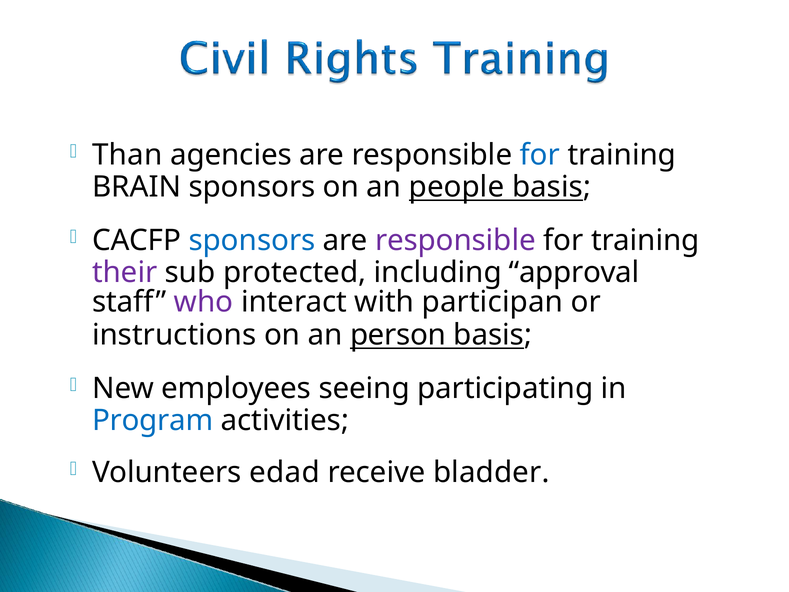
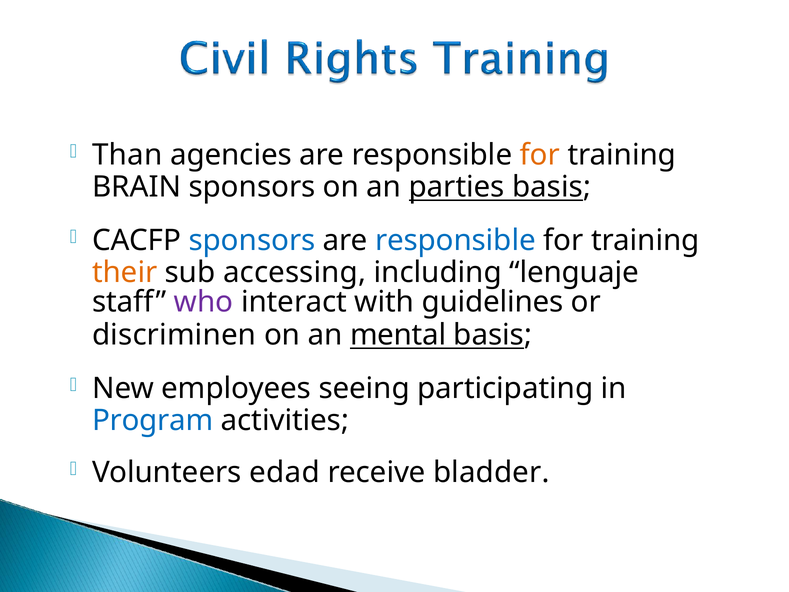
for at (540, 155) colour: blue -> orange
people: people -> parties
responsible at (455, 241) colour: purple -> blue
their colour: purple -> orange
protected: protected -> accessing
approval: approval -> lenguaje
participan: participan -> guidelines
instructions: instructions -> discriminen
person: person -> mental
